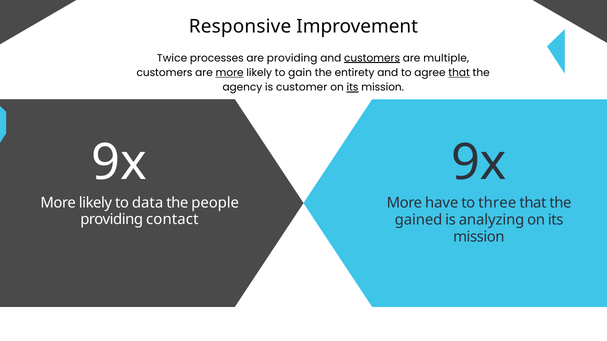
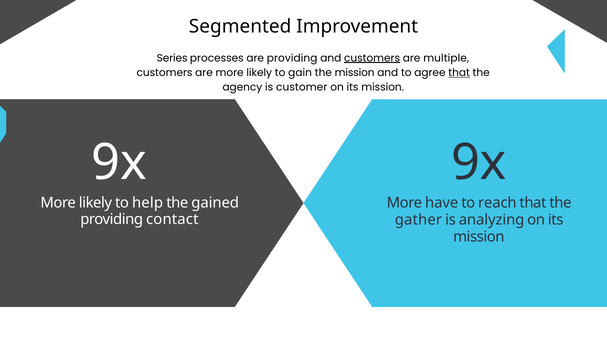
Responsive: Responsive -> Segmented
Twice: Twice -> Series
more at (230, 73) underline: present -> none
the entirety: entirety -> mission
its at (353, 88) underline: present -> none
data: data -> help
people: people -> gained
three: three -> reach
gained: gained -> gather
